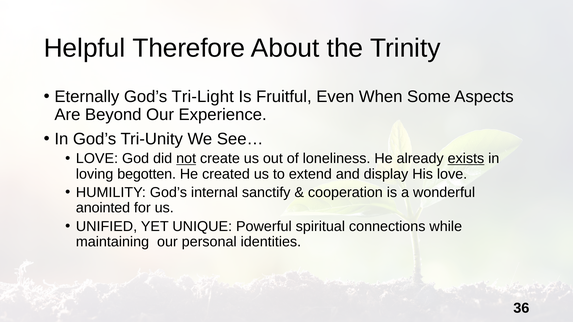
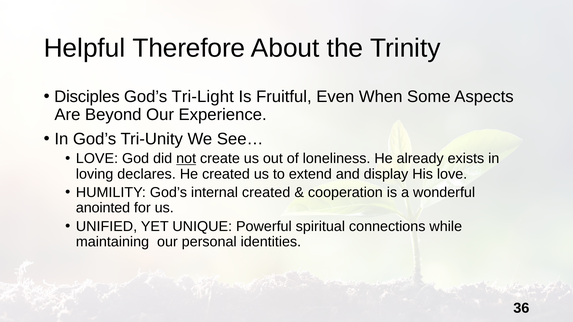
Eternally: Eternally -> Disciples
exists underline: present -> none
begotten: begotten -> declares
internal sanctify: sanctify -> created
